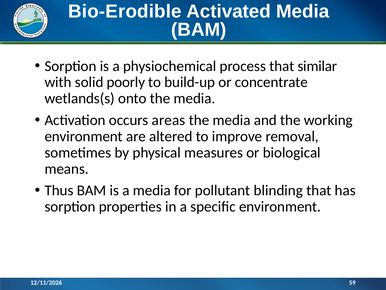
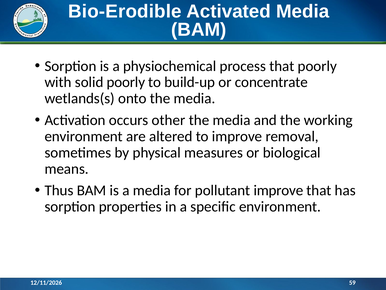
that similar: similar -> poorly
areas: areas -> other
pollutant blinding: blinding -> improve
